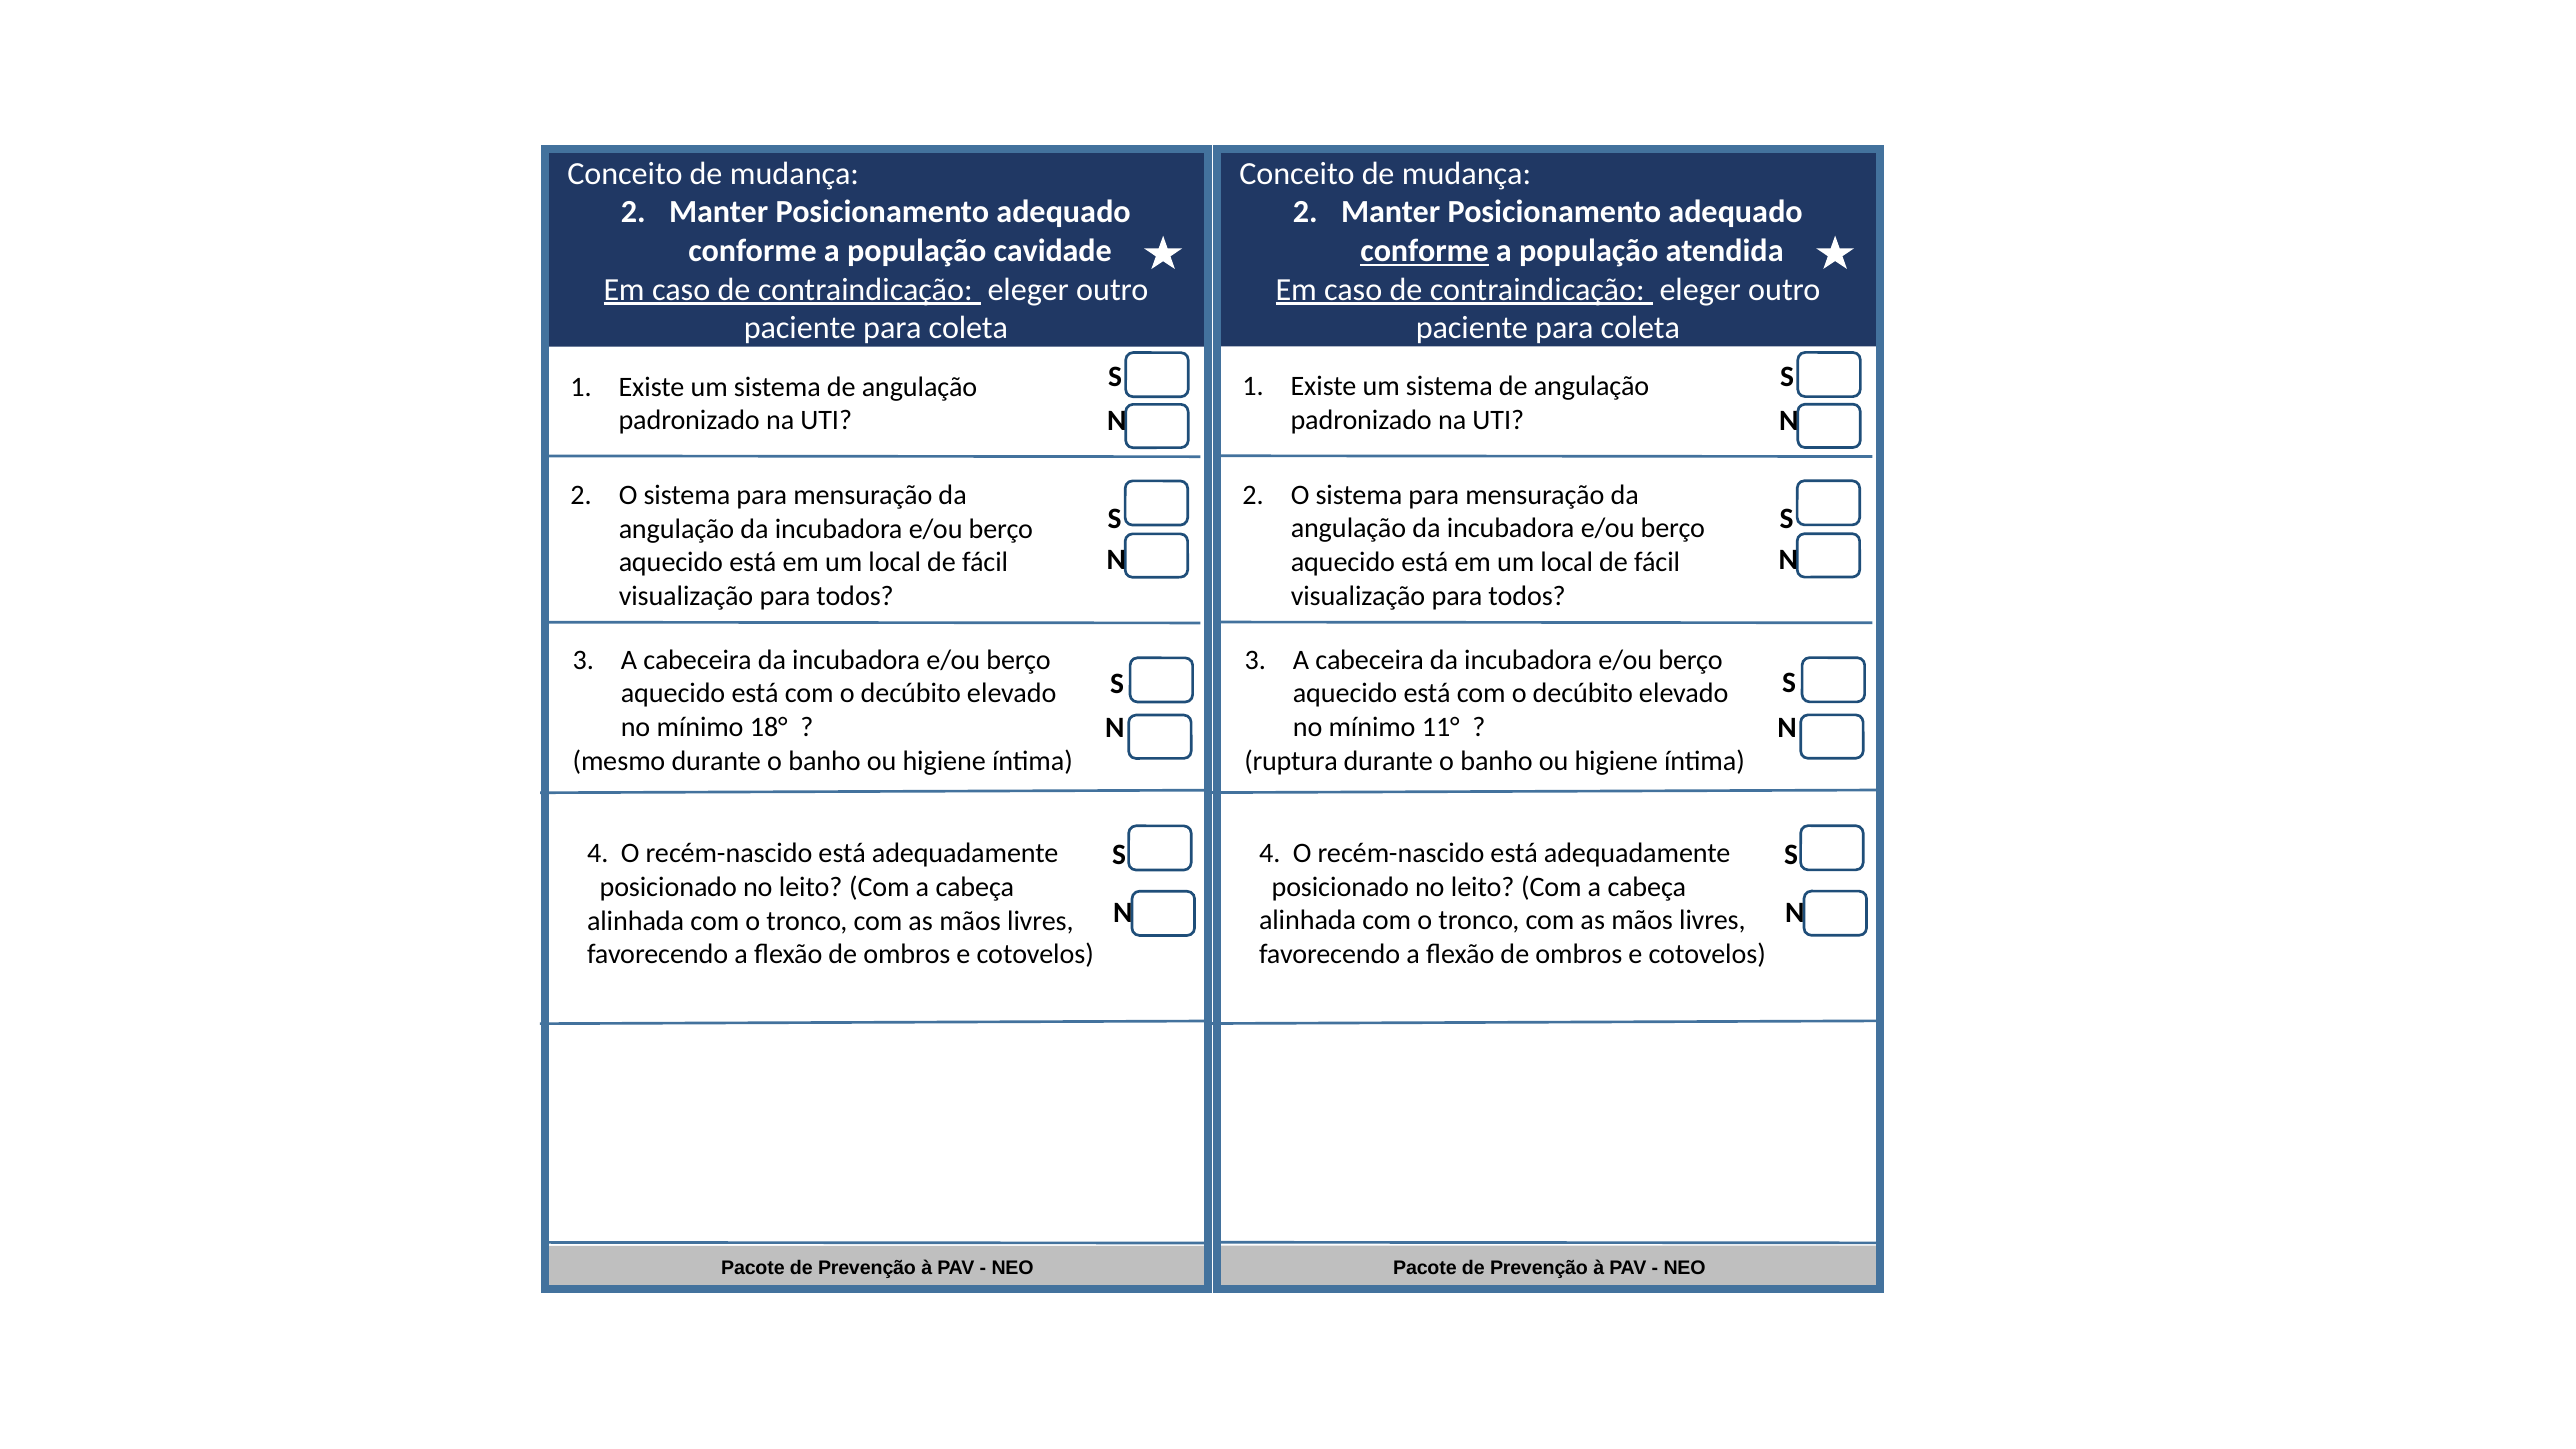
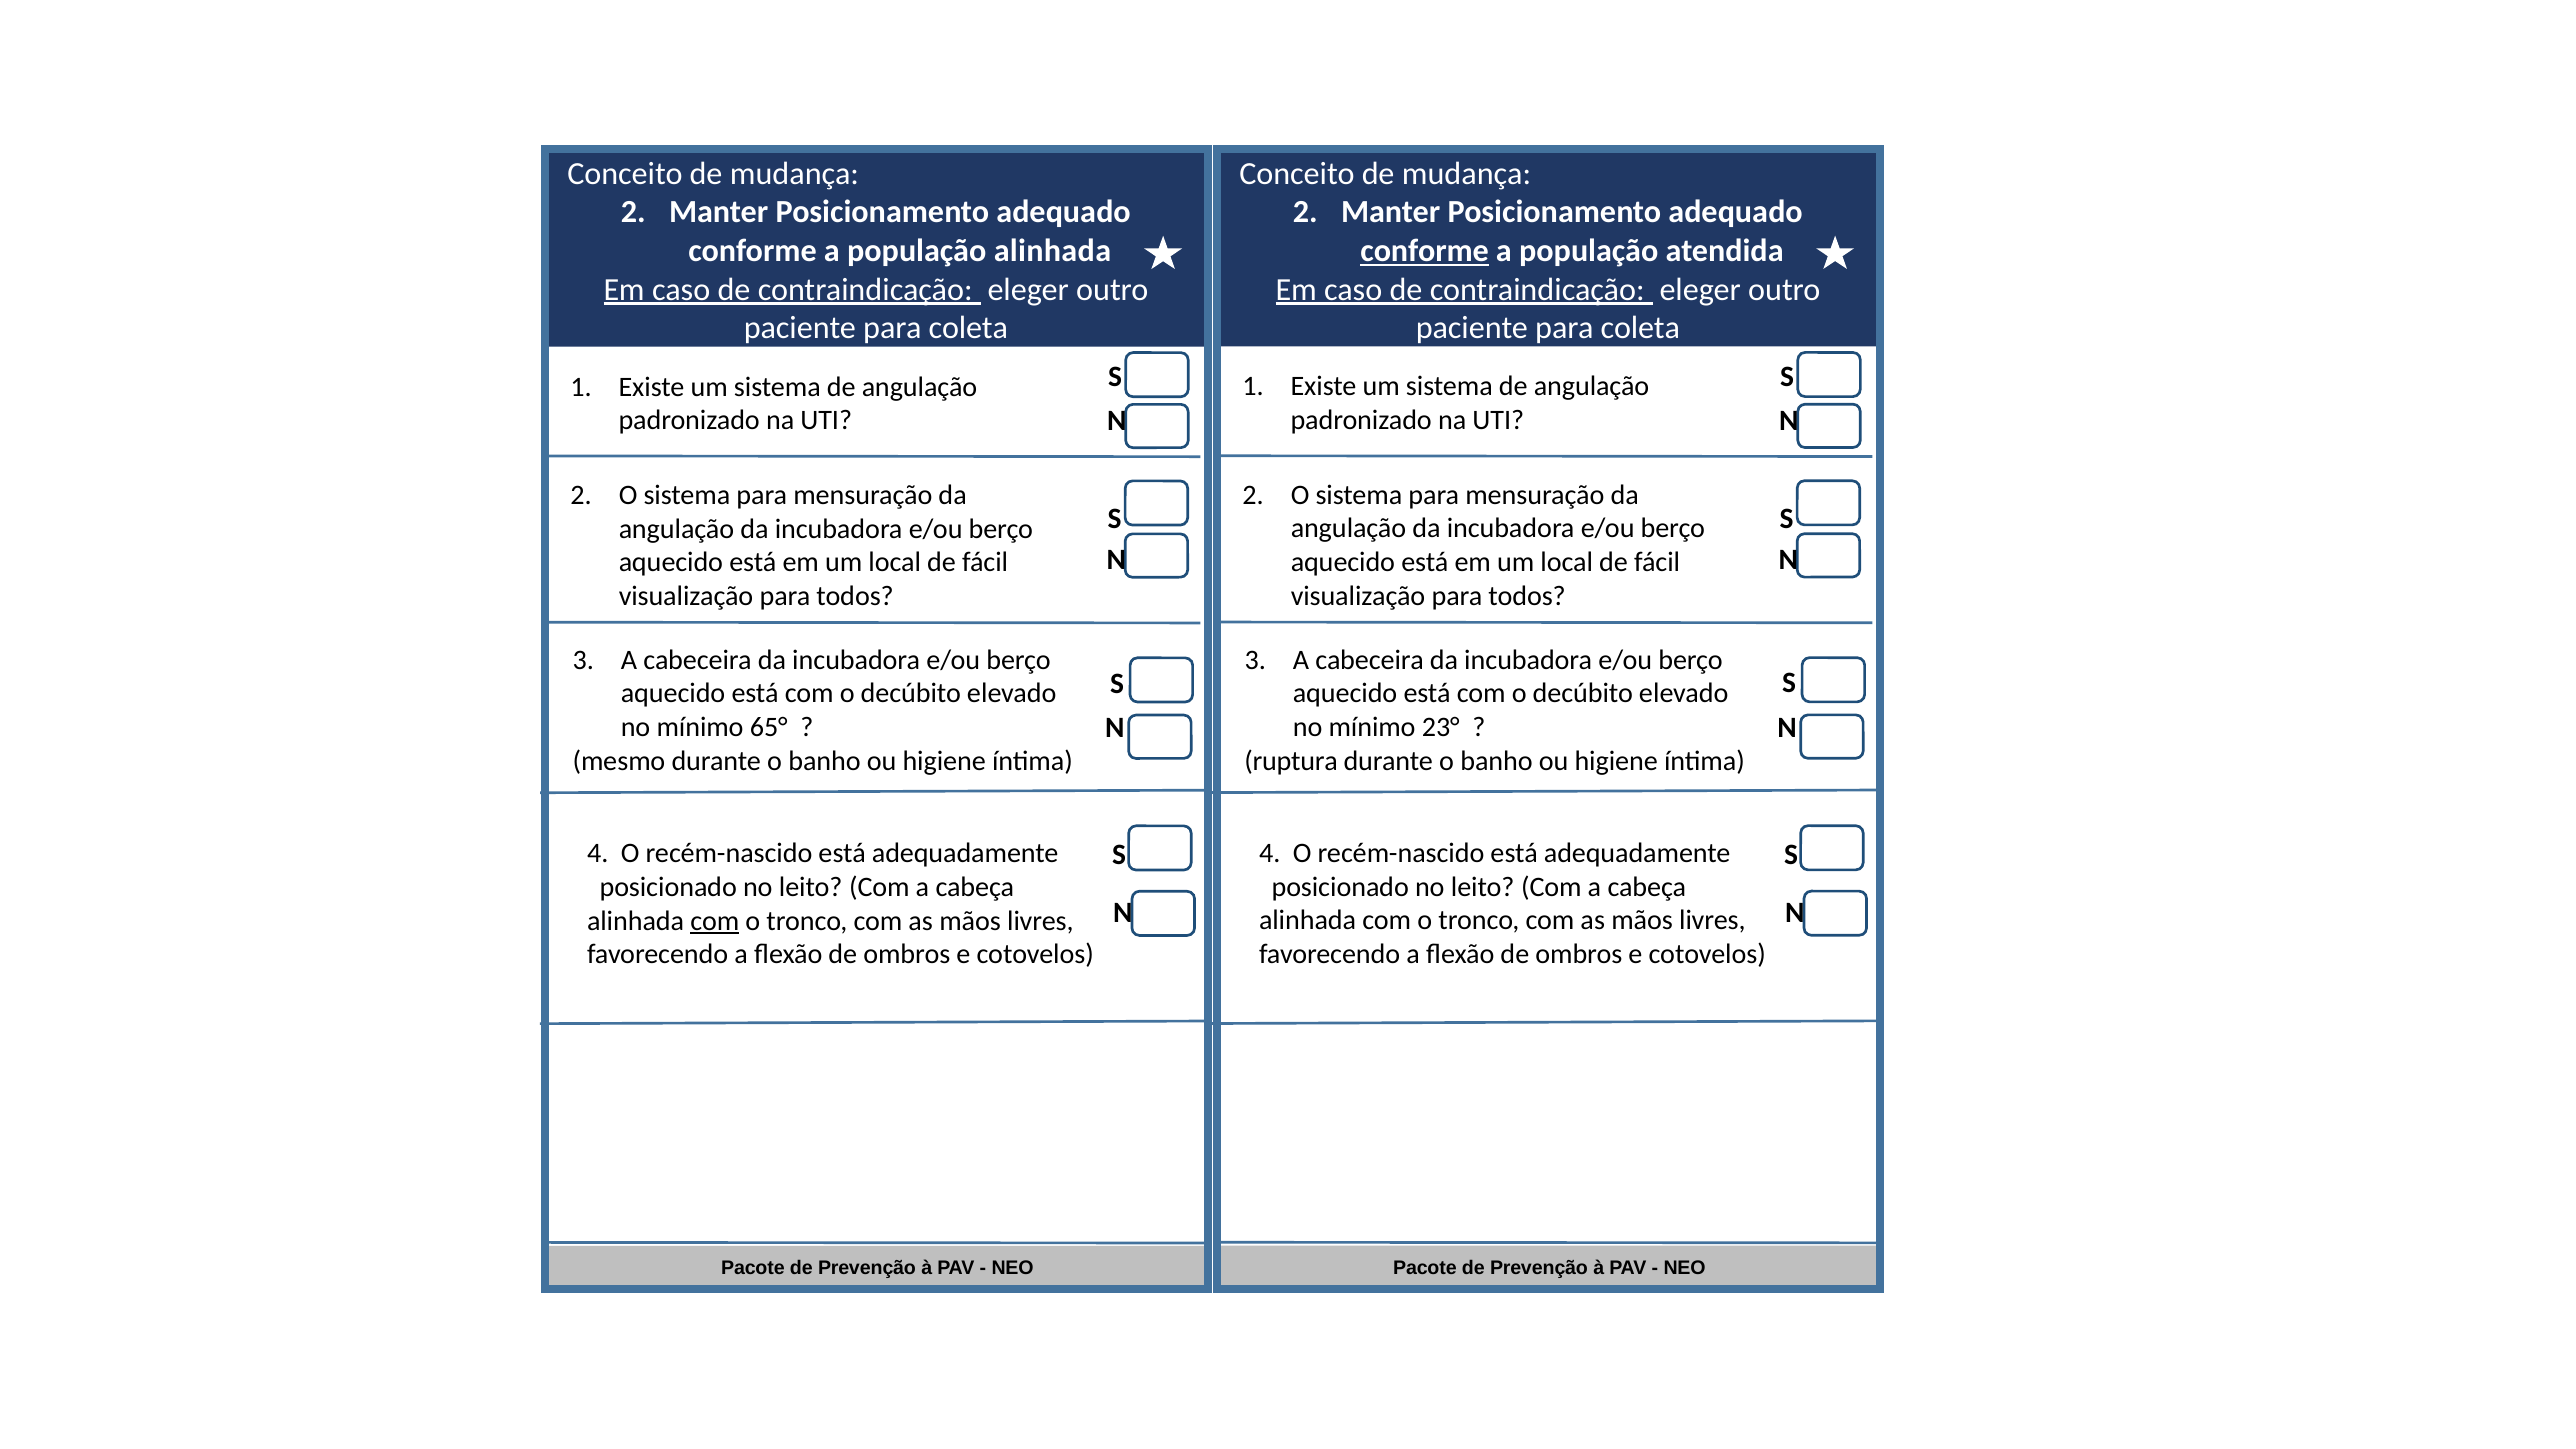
população cavidade: cavidade -> alinhada
11°: 11° -> 23°
18°: 18° -> 65°
com at (715, 921) underline: none -> present
